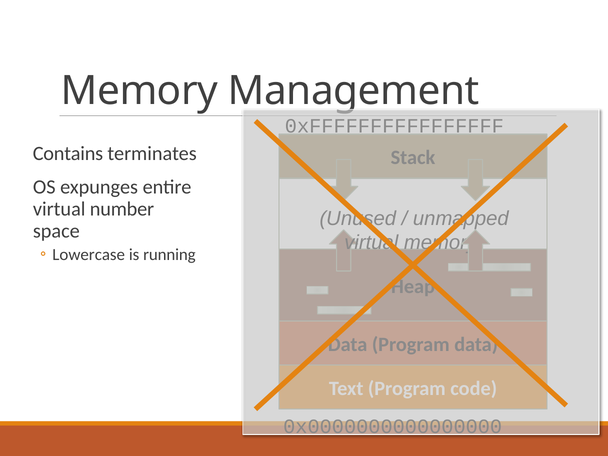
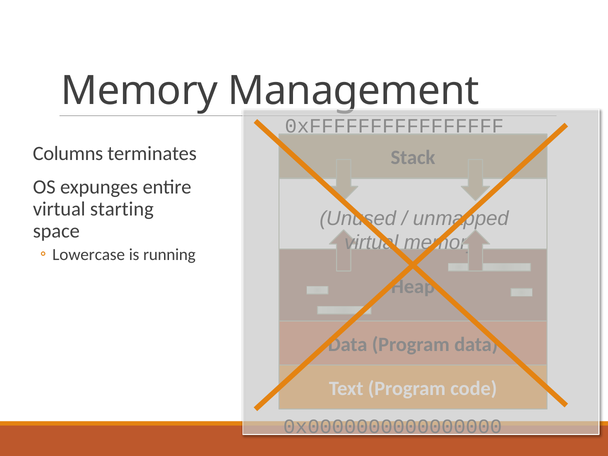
Contains: Contains -> Columns
number: number -> starting
